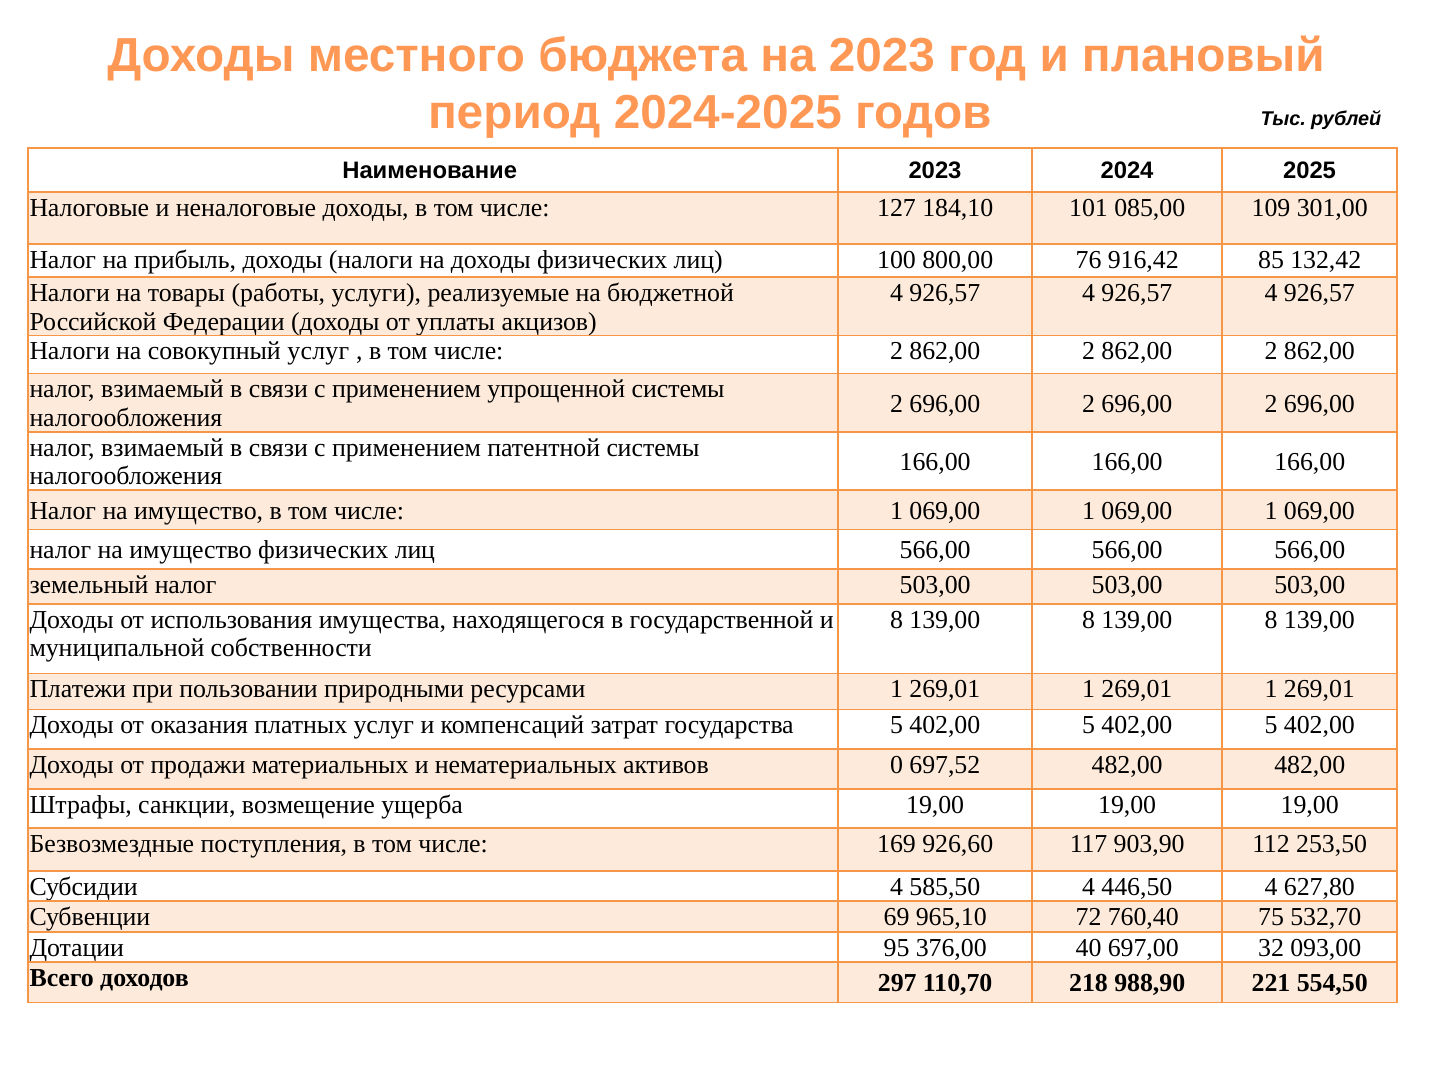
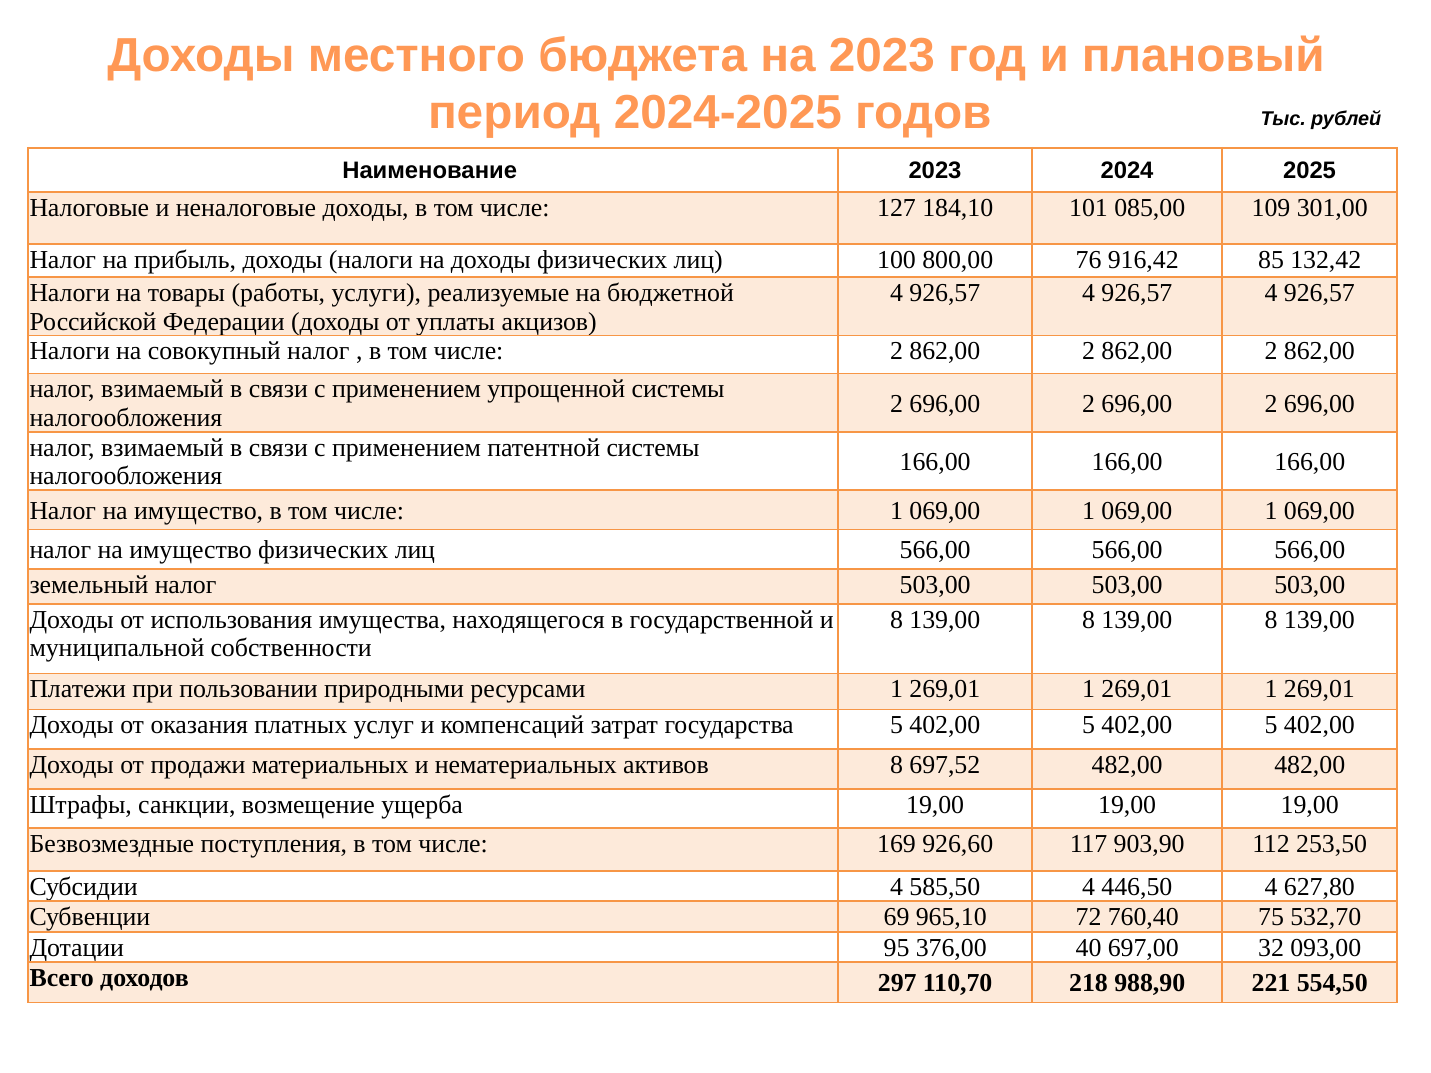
совокупный услуг: услуг -> налог
активов 0: 0 -> 8
